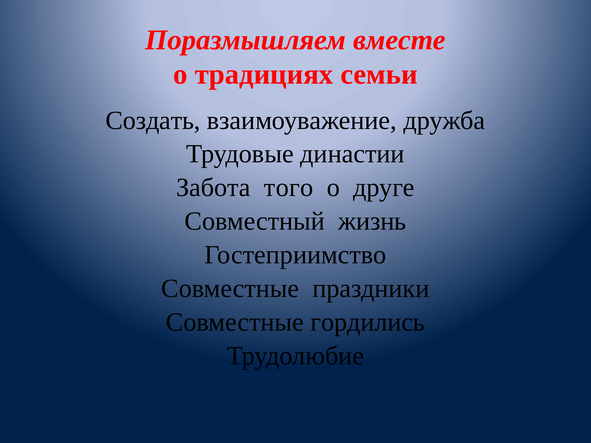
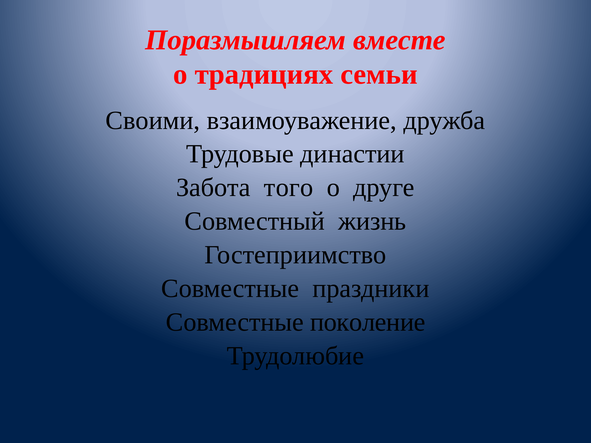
Создать: Создать -> Своими
гордились: гордились -> поколение
